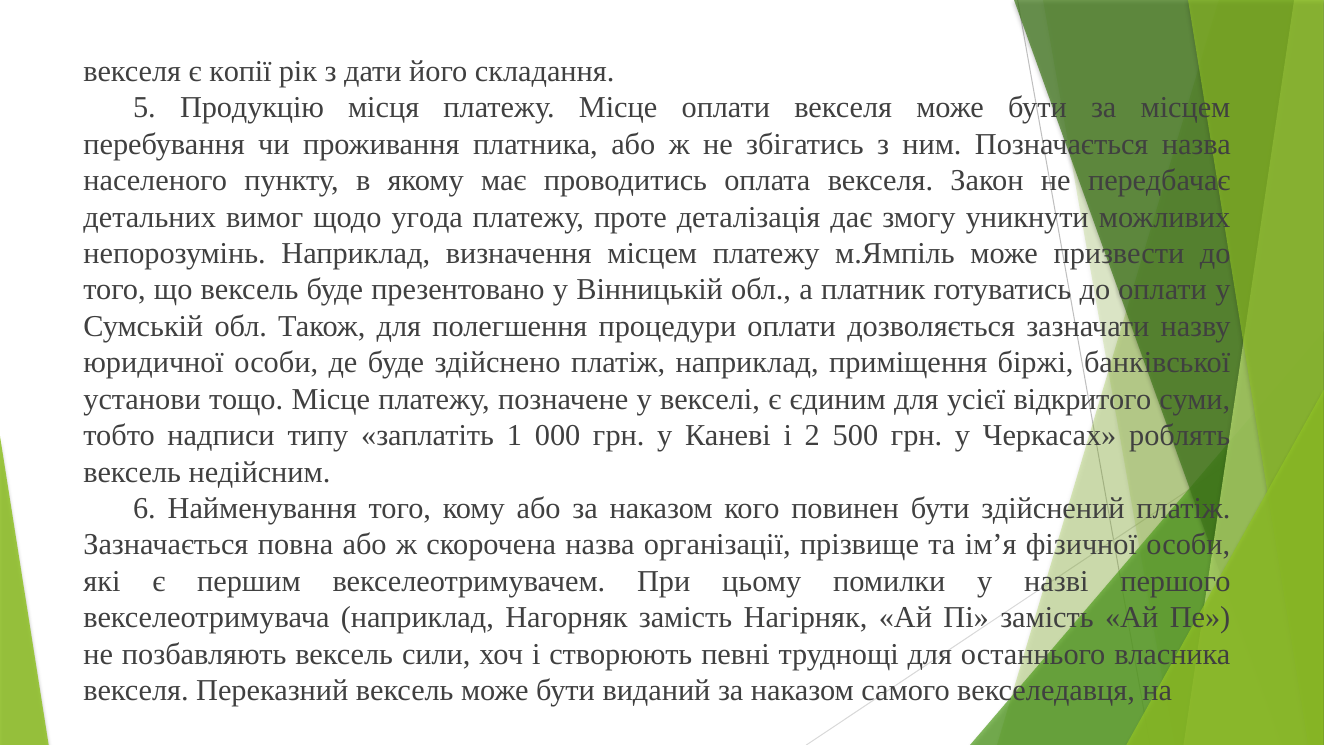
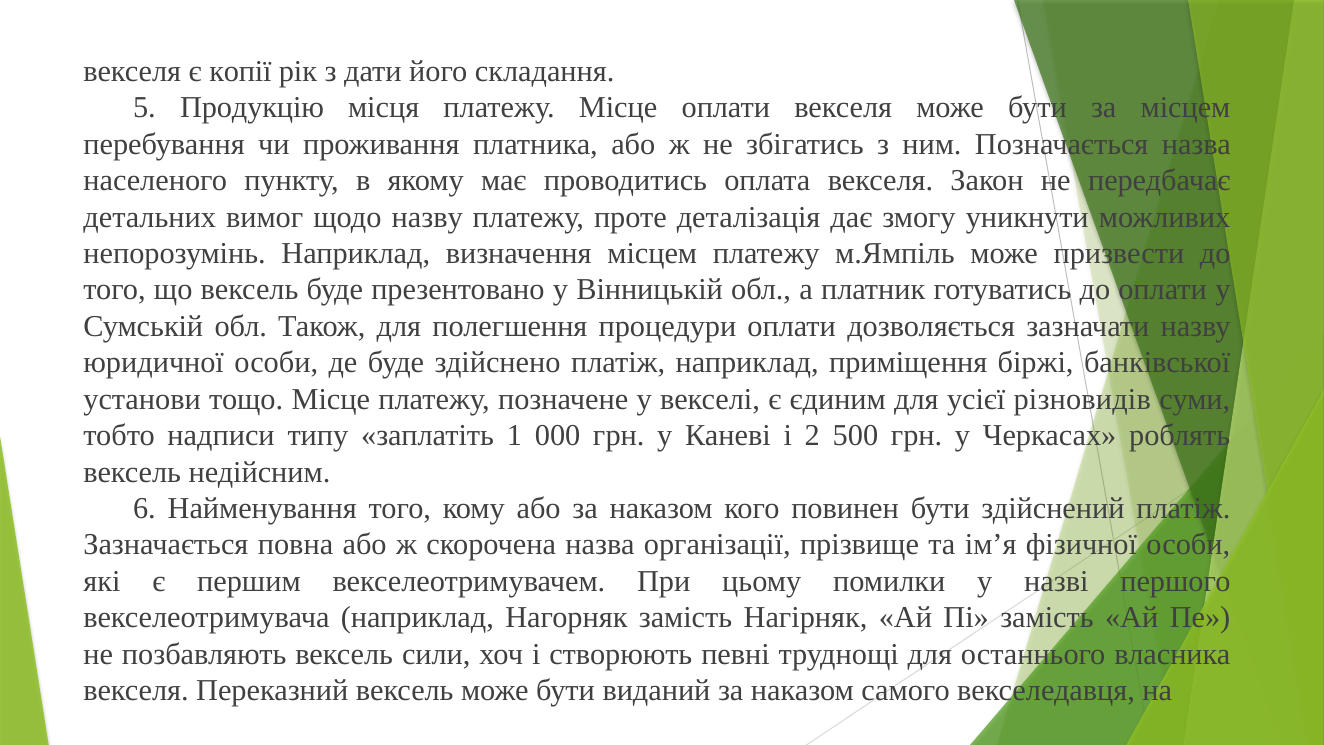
щодо угода: угода -> назву
відкритого: відкритого -> різновидів
